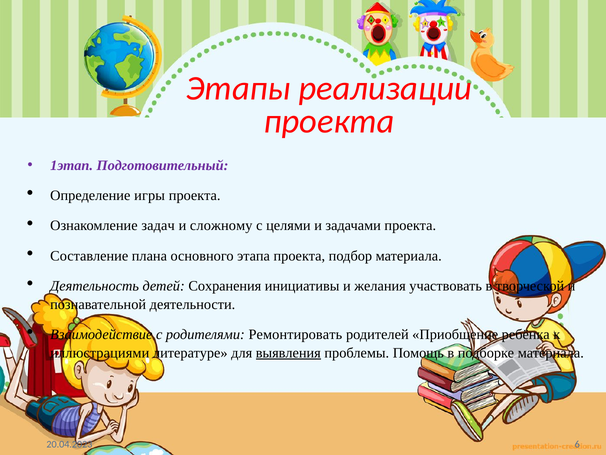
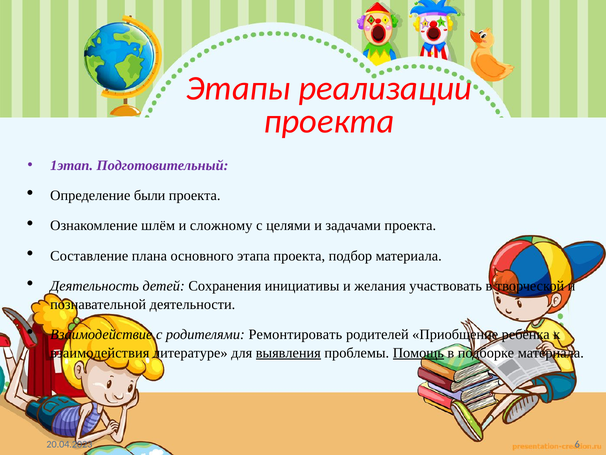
игры: игры -> были
задач: задач -> шлём
иллюстрациями: иллюстрациями -> взаимодействия
Помощь underline: none -> present
